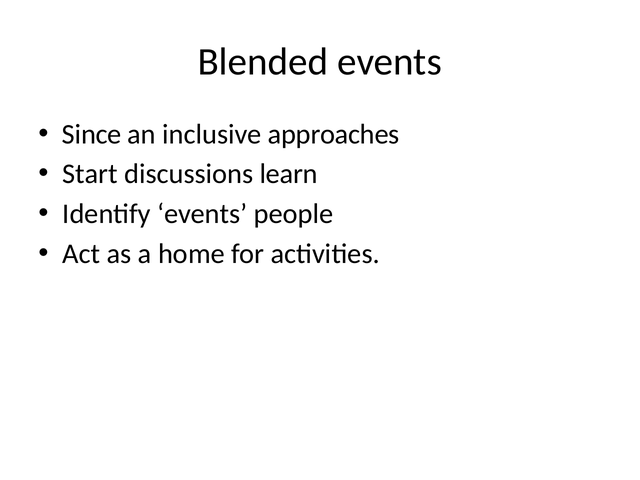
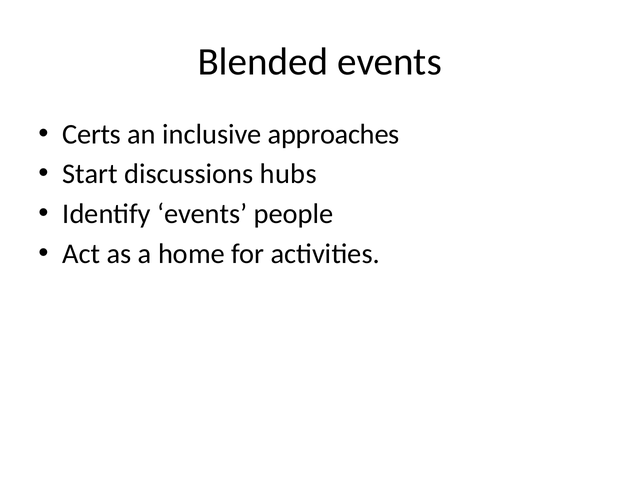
Since: Since -> Certs
learn: learn -> hubs
